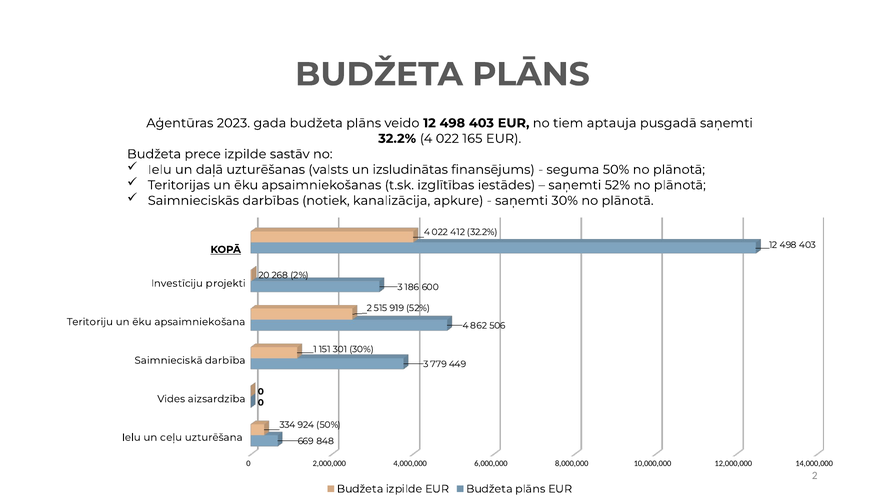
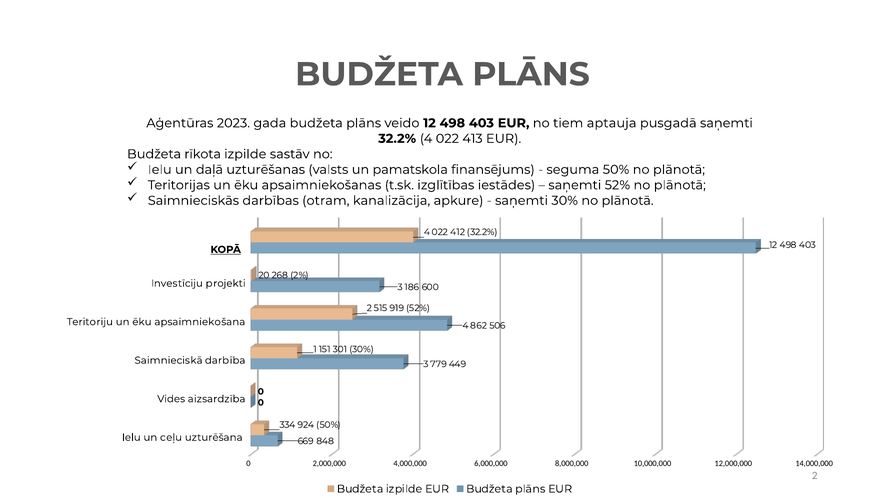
165: 165 -> 413
prece: prece -> rīkota
izsludinātas: izsludinātas -> pamatskola
notiek: notiek -> otram
